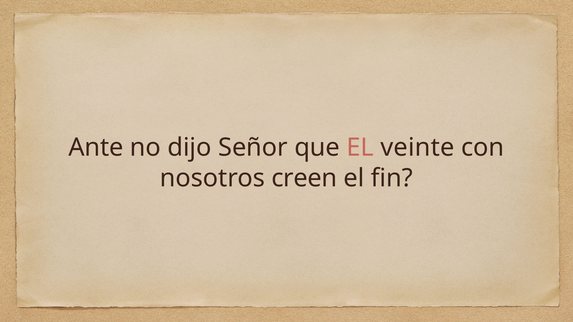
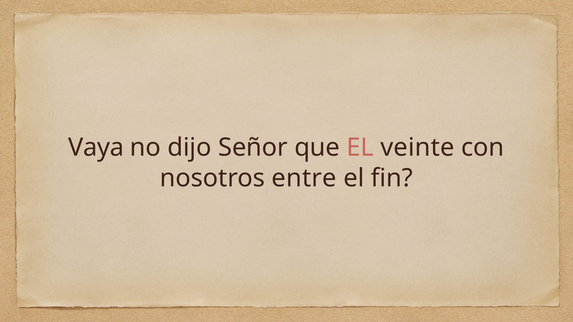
Ante: Ante -> Vaya
creen: creen -> entre
